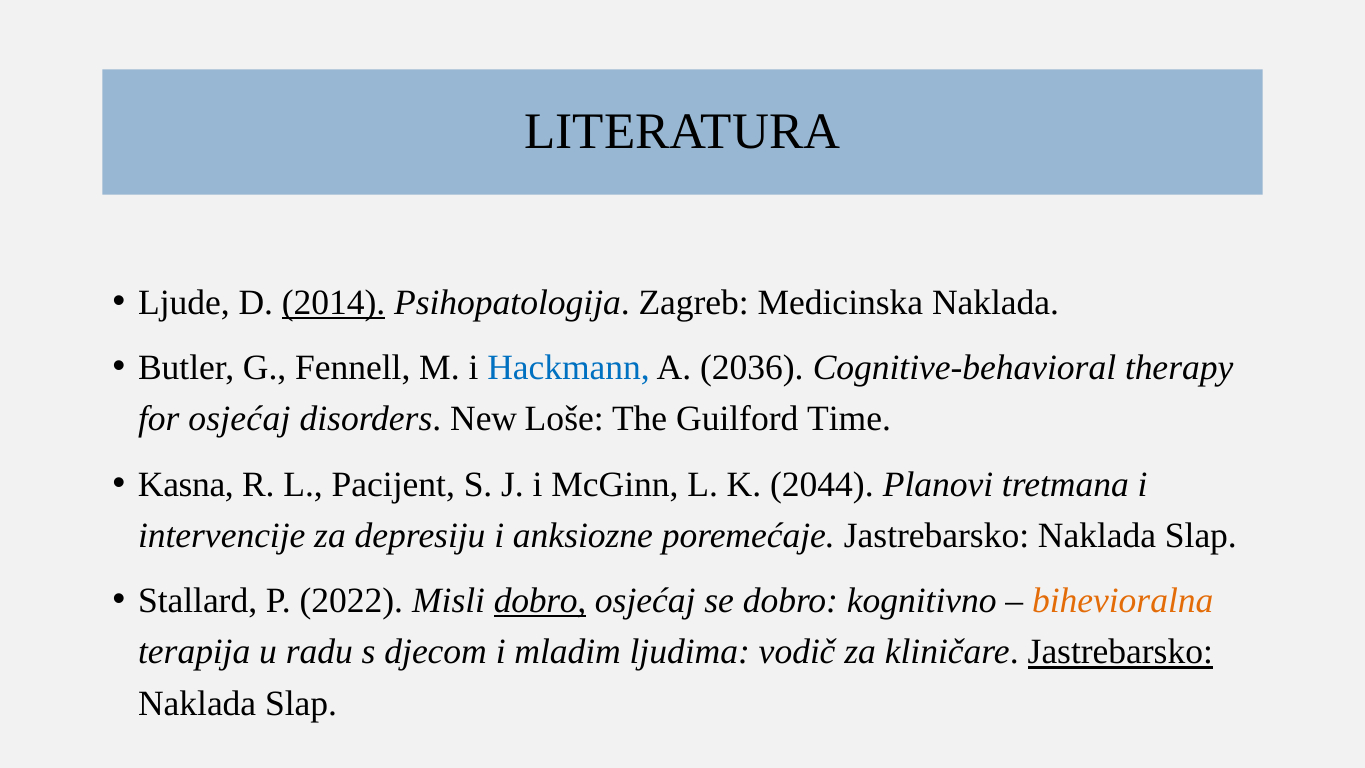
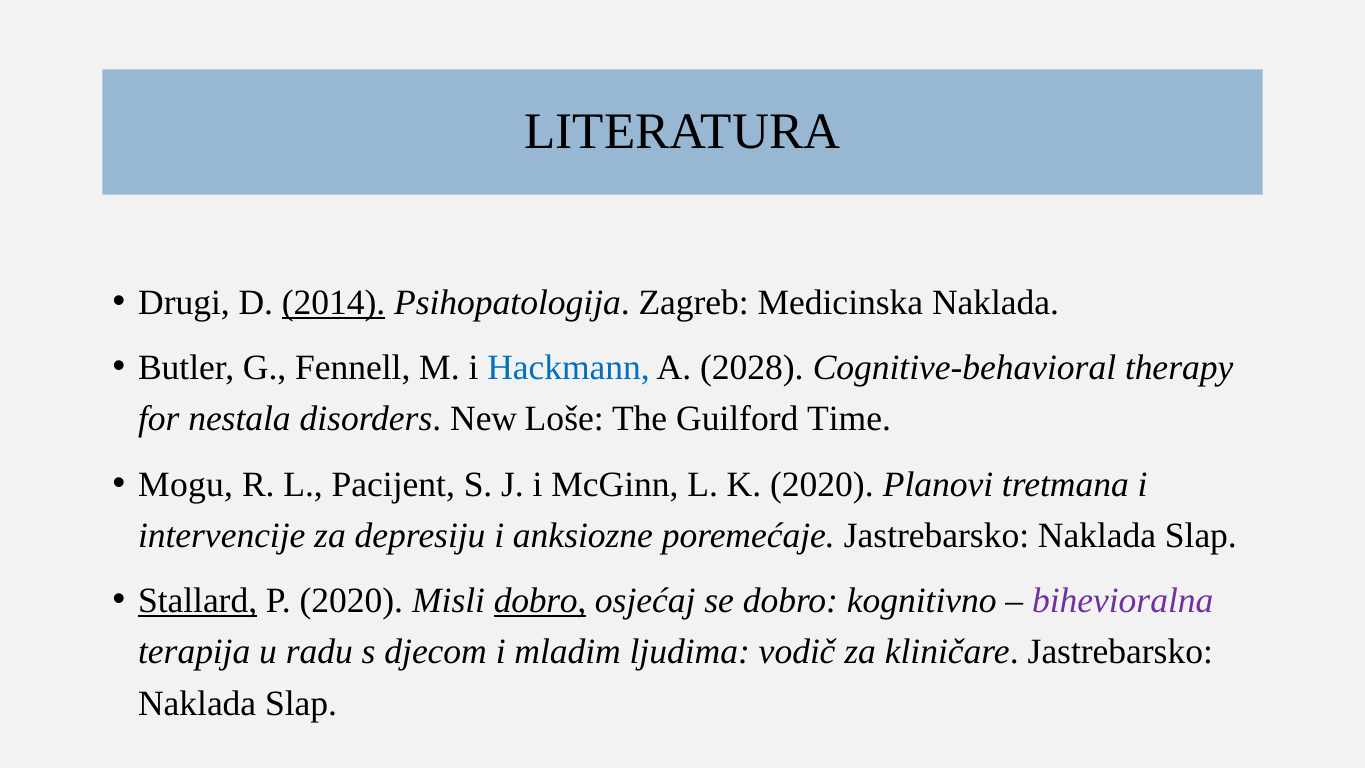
Ljude: Ljude -> Drugi
2036: 2036 -> 2028
for osjećaj: osjećaj -> nestala
Kasna: Kasna -> Mogu
K 2044: 2044 -> 2020
Stallard underline: none -> present
P 2022: 2022 -> 2020
bihevioralna colour: orange -> purple
Jastrebarsko at (1120, 652) underline: present -> none
